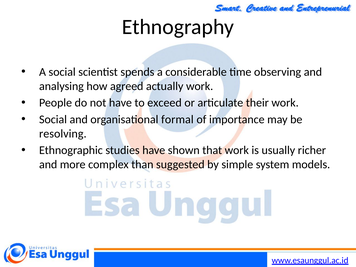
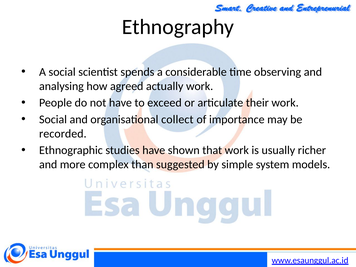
formal: formal -> collect
resolving: resolving -> recorded
